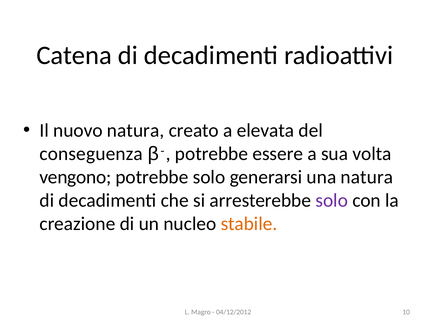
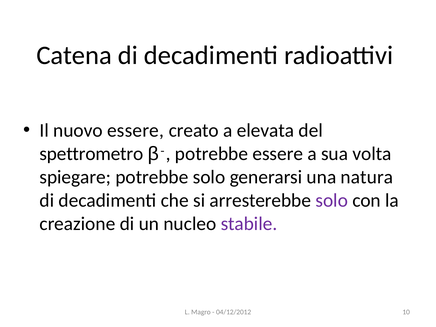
nuovo natura: natura -> essere
conseguenza: conseguenza -> spettrometro
vengono: vengono -> spiegare
stabile colour: orange -> purple
